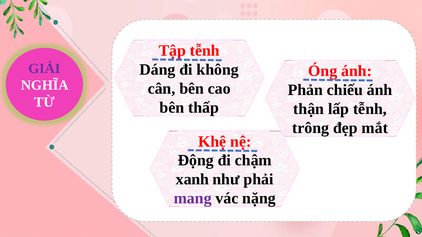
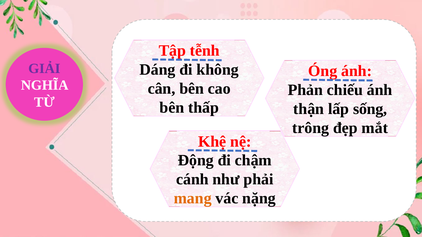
lấp tễnh: tễnh -> sống
xanh: xanh -> cánh
mang colour: purple -> orange
